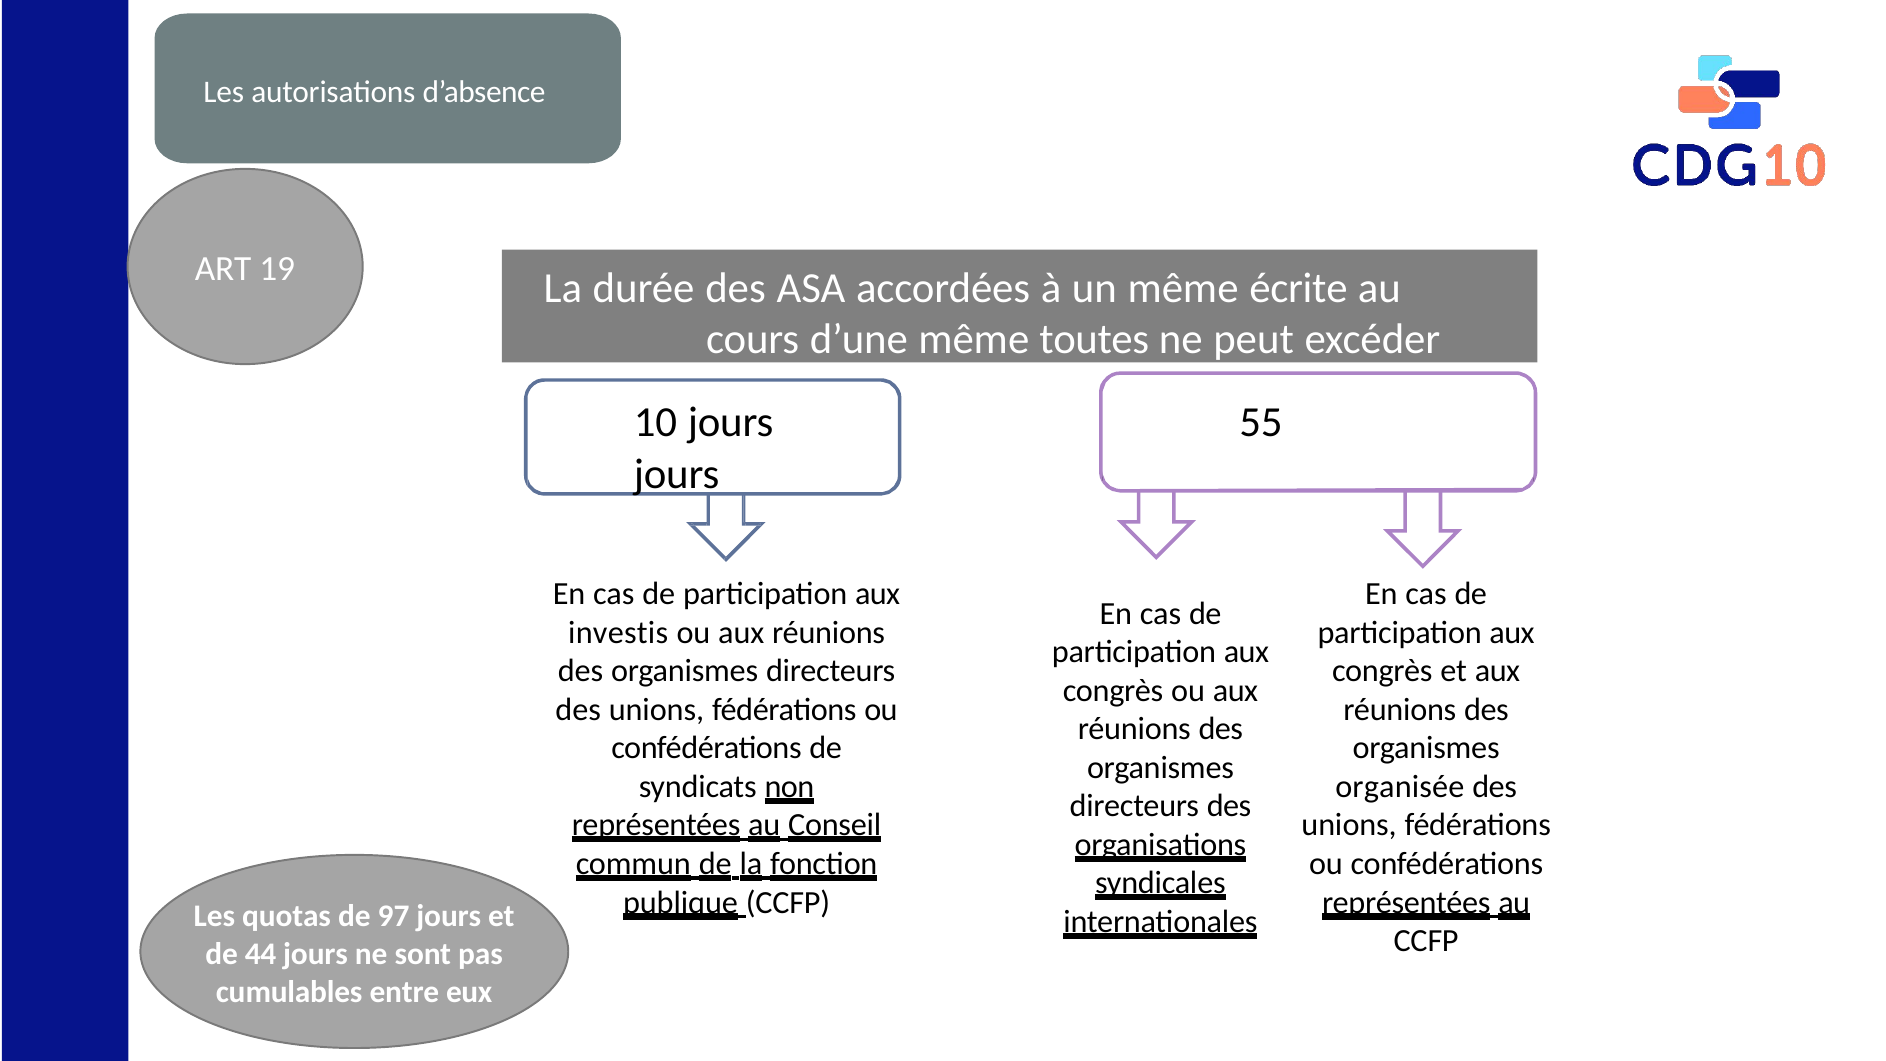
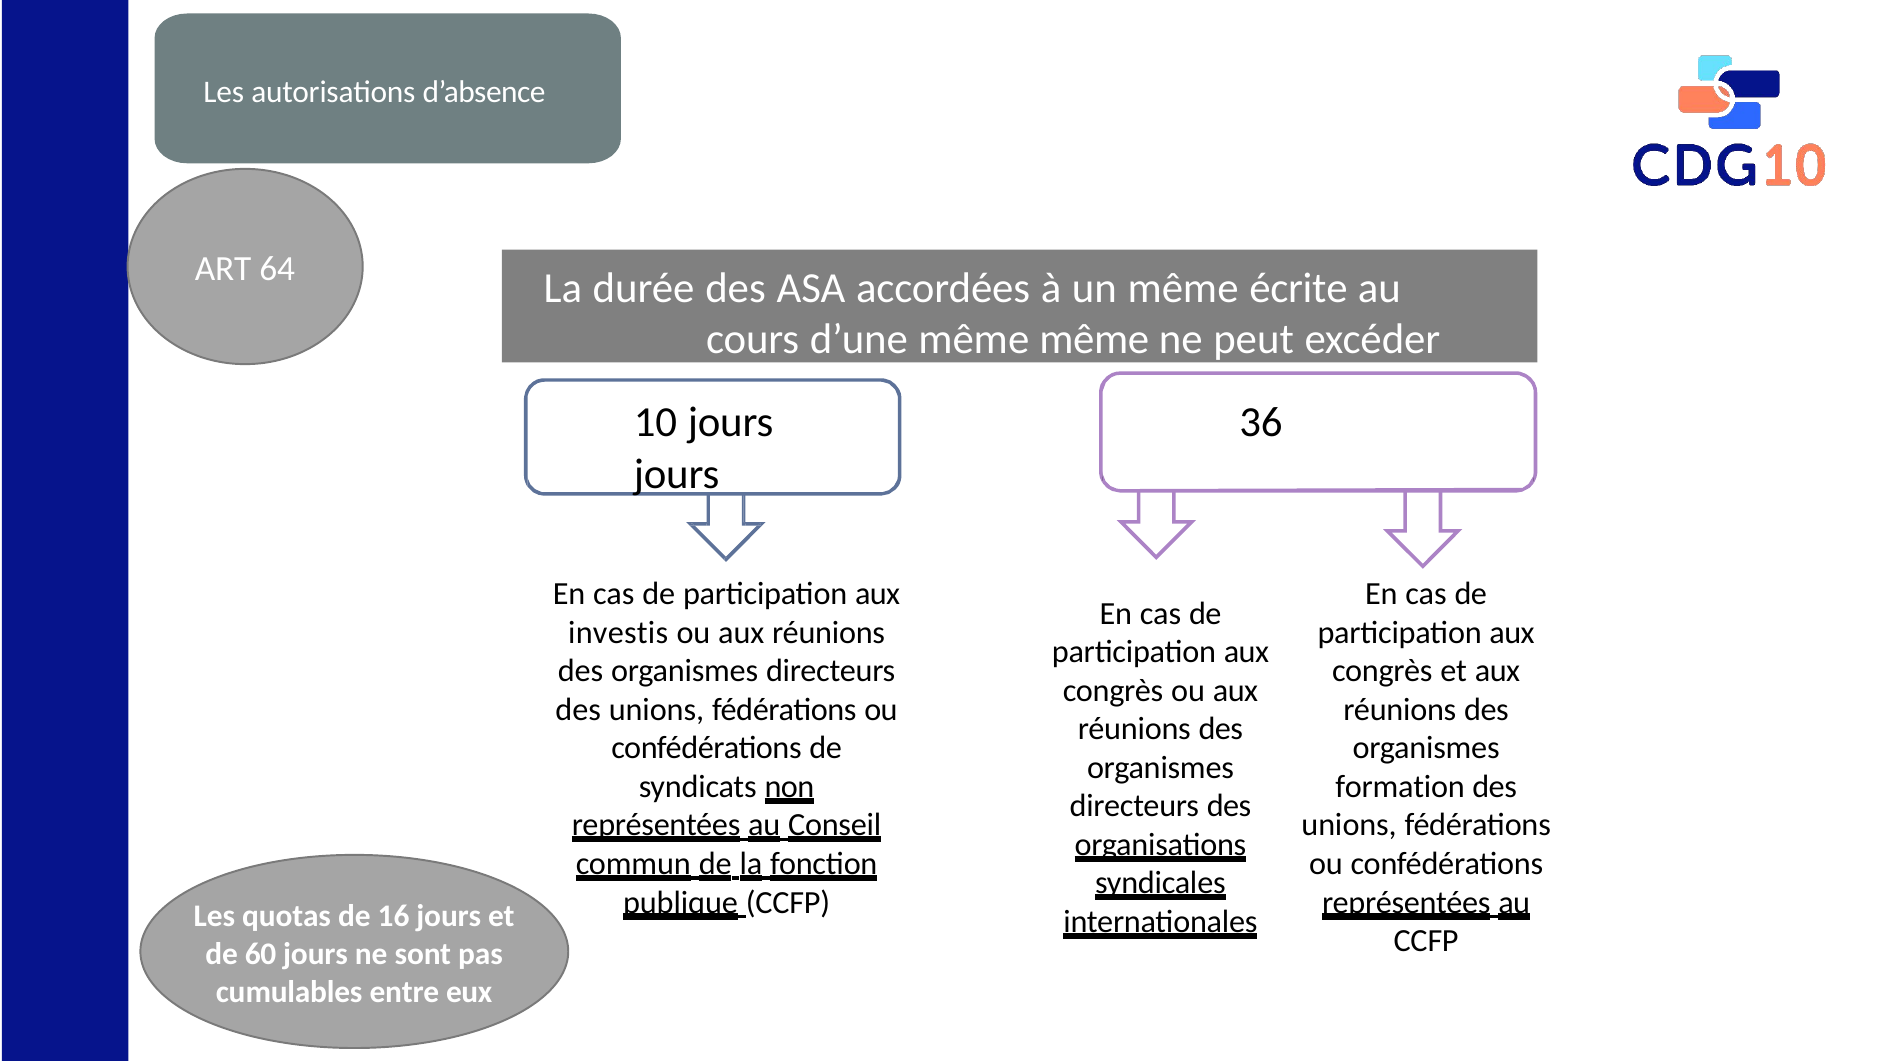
19: 19 -> 64
même toutes: toutes -> même
55: 55 -> 36
organisée: organisée -> formation
97: 97 -> 16
44: 44 -> 60
